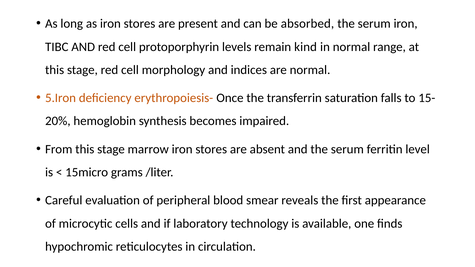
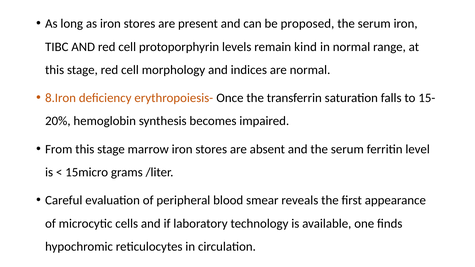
absorbed: absorbed -> proposed
5.Iron: 5.Iron -> 8.Iron
